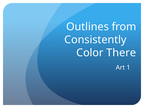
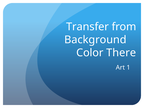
Outlines: Outlines -> Transfer
Consistently: Consistently -> Background
